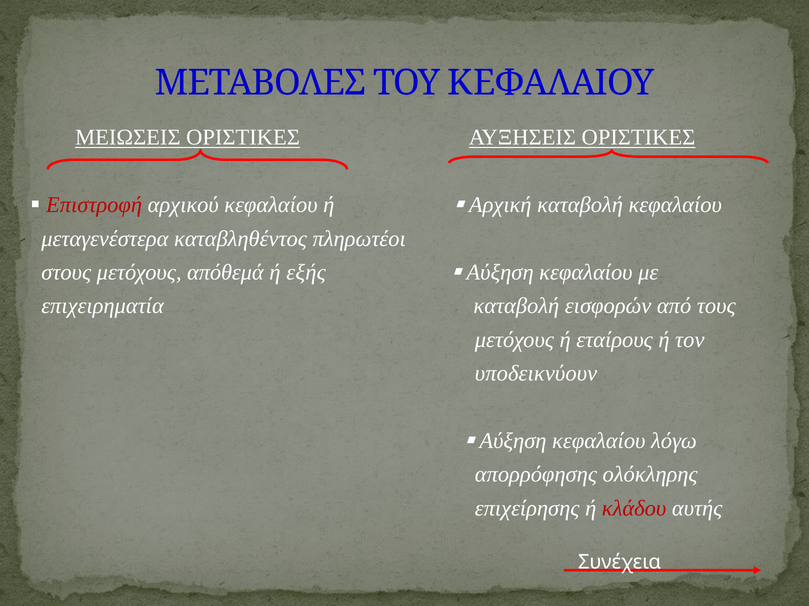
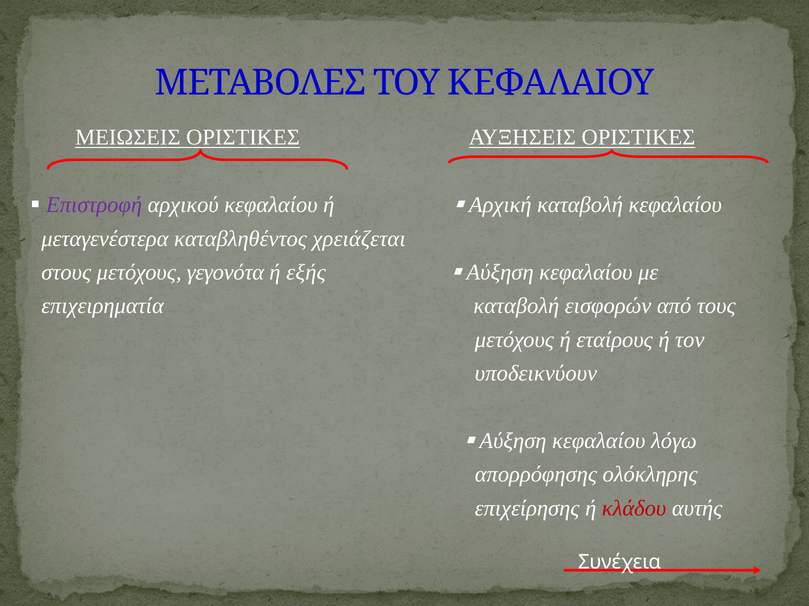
Επιστροφή colour: red -> purple
πληρωτέοι: πληρωτέοι -> χρειάζεται
απόθεμά: απόθεμά -> γεγονότα
